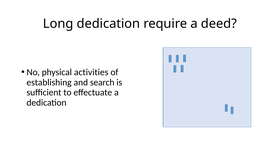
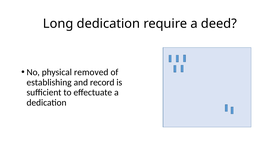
activities: activities -> removed
search: search -> record
